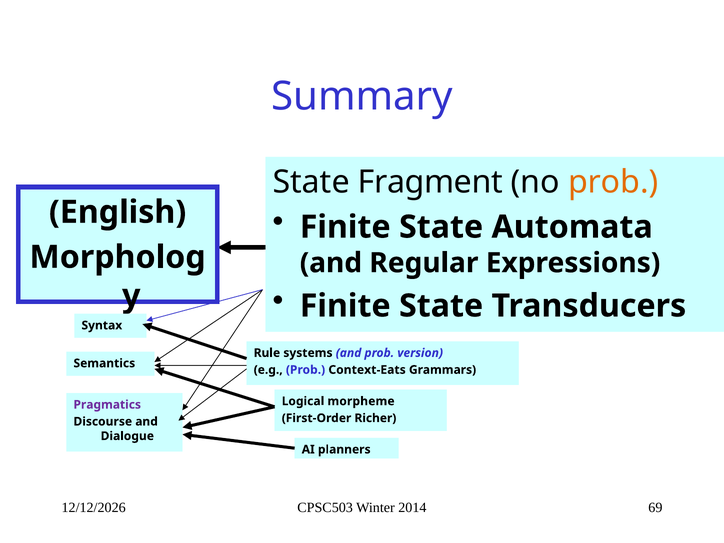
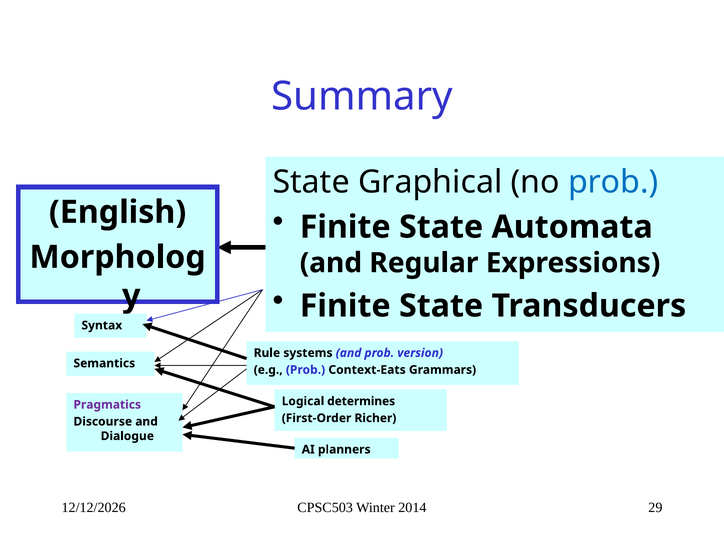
Fragment: Fragment -> Graphical
prob at (613, 182) colour: orange -> blue
morpheme: morpheme -> determines
69: 69 -> 29
